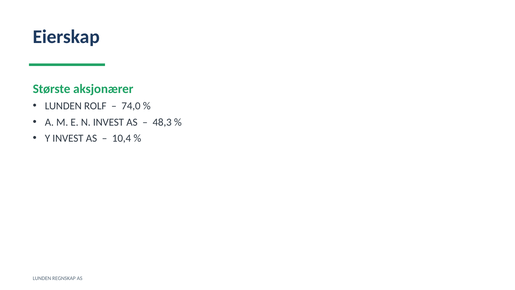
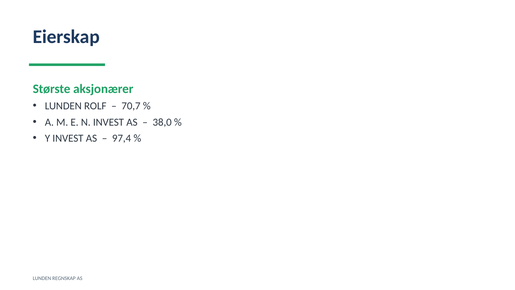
74,0: 74,0 -> 70,7
48,3: 48,3 -> 38,0
10,4: 10,4 -> 97,4
